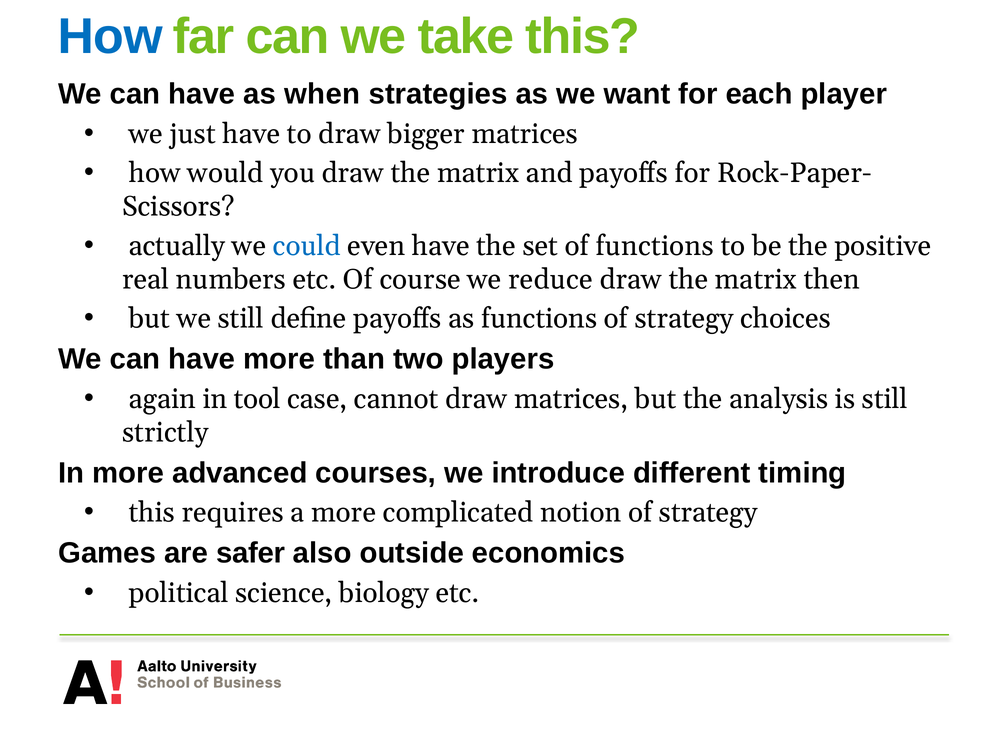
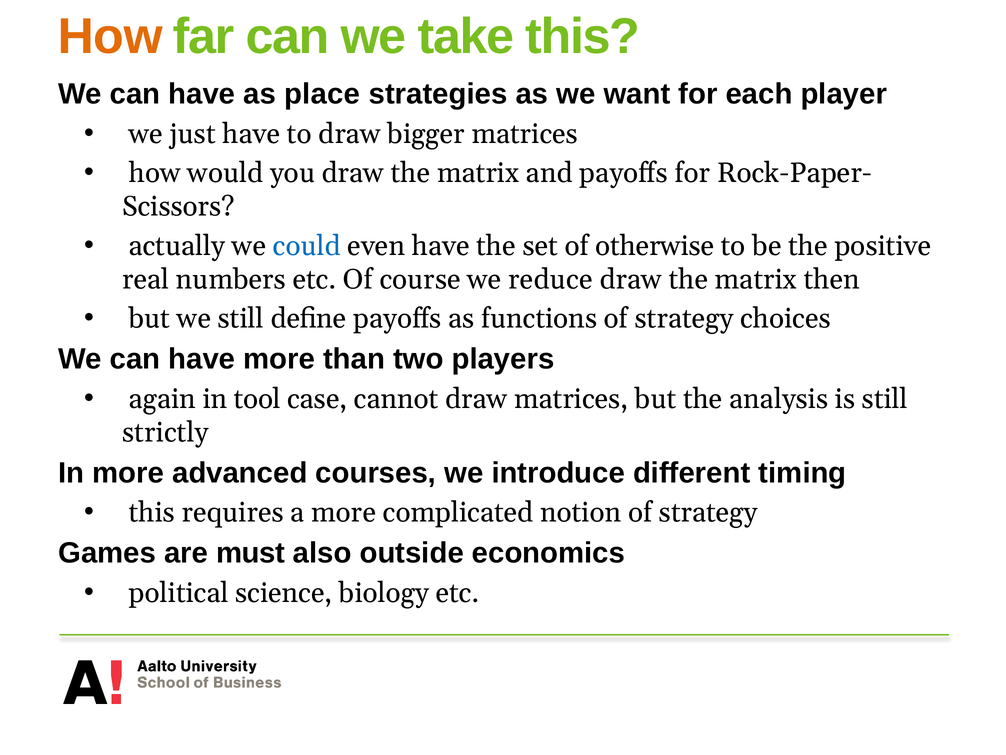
How at (110, 37) colour: blue -> orange
when: when -> place
of functions: functions -> otherwise
safer: safer -> must
